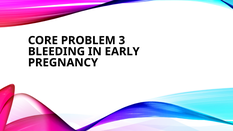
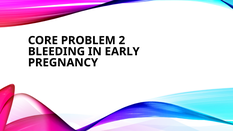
3: 3 -> 2
